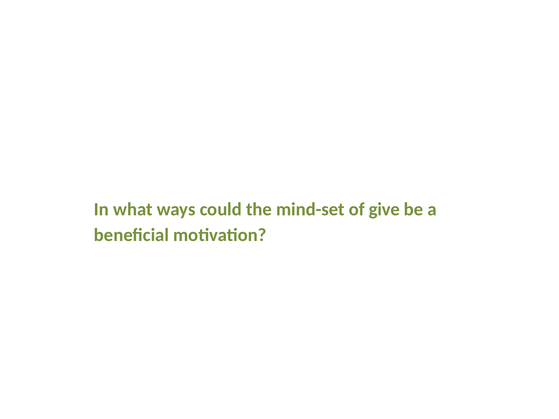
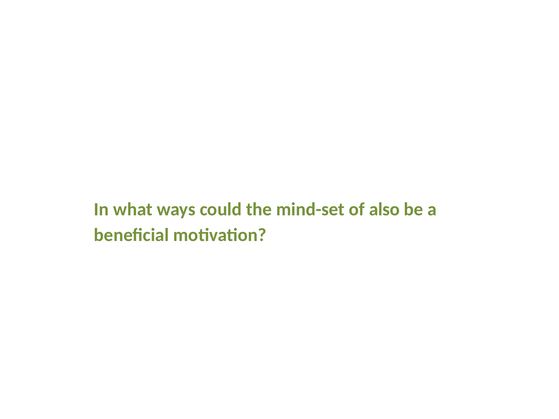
give: give -> also
